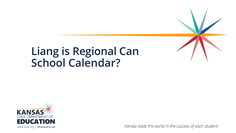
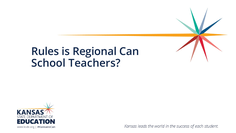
Liang: Liang -> Rules
Calendar: Calendar -> Teachers
